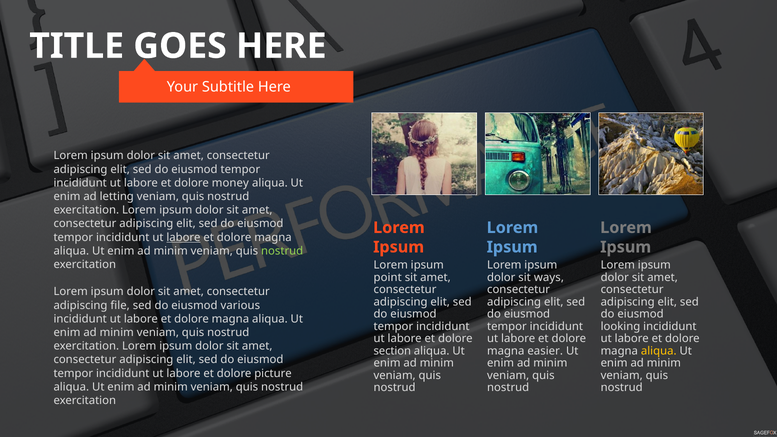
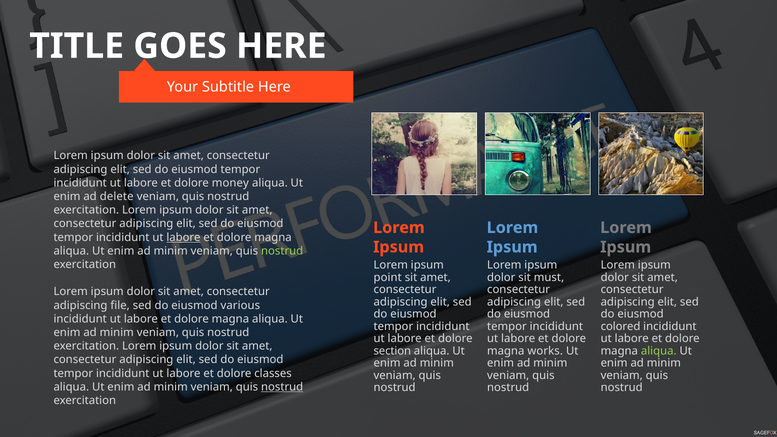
letting: letting -> delete
ways: ways -> must
looking: looking -> colored
easier: easier -> works
aliqua at (659, 351) colour: yellow -> light green
picture: picture -> classes
nostrud at (282, 387) underline: none -> present
